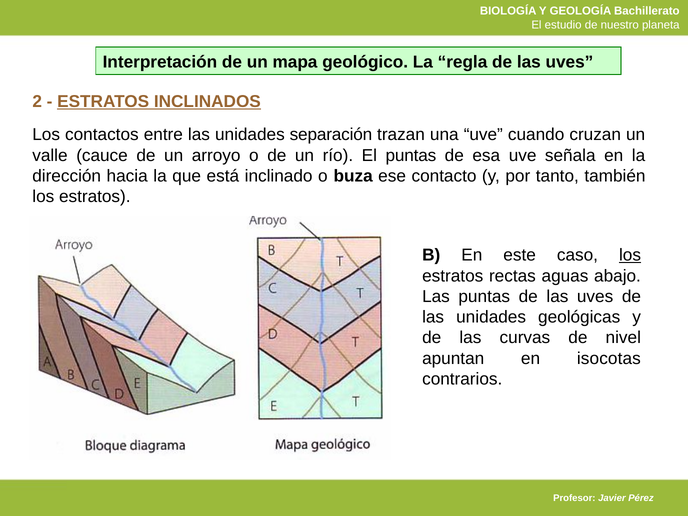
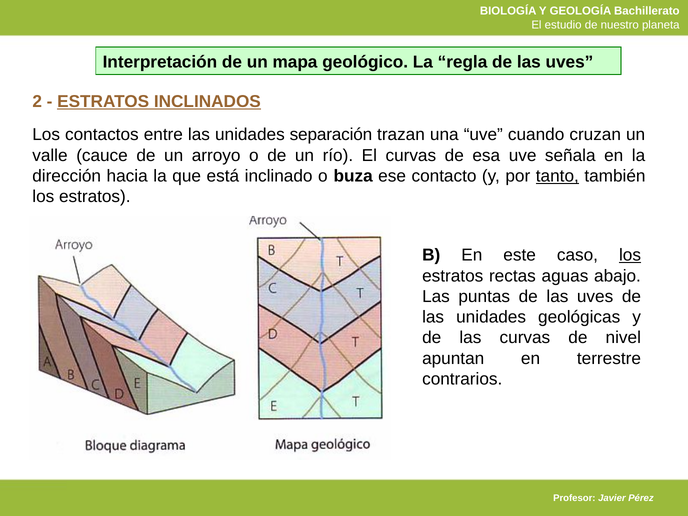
El puntas: puntas -> curvas
tanto underline: none -> present
isocotas: isocotas -> terrestre
